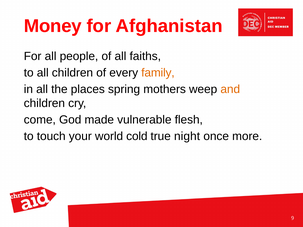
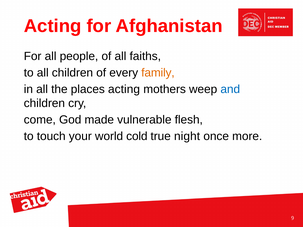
Money at (53, 26): Money -> Acting
places spring: spring -> acting
and colour: orange -> blue
